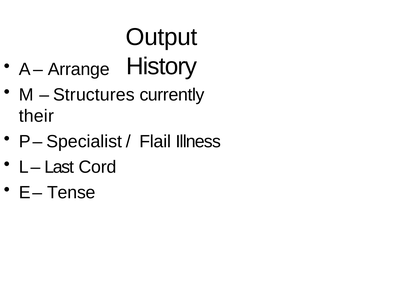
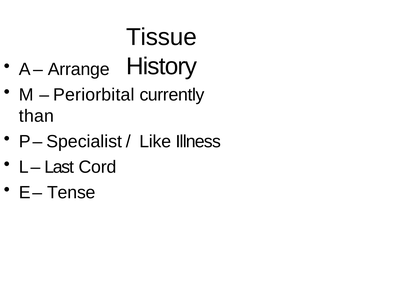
Output: Output -> Tissue
Structures: Structures -> Periorbital
their: their -> than
Flail: Flail -> Like
